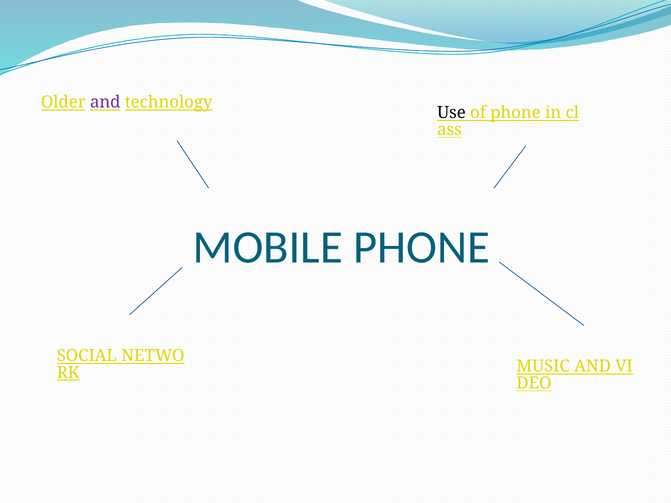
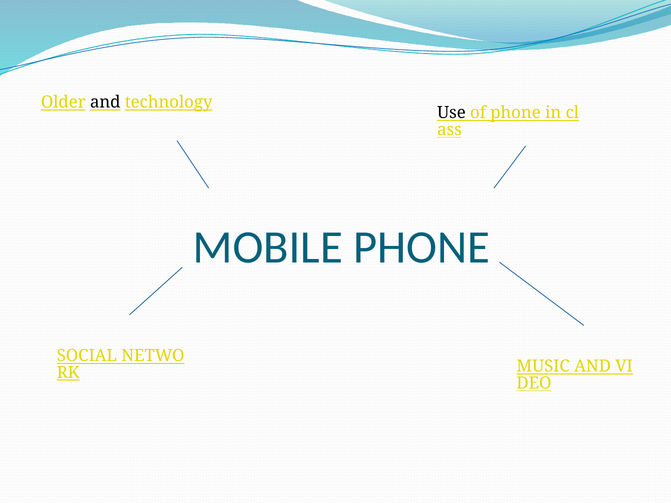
and at (105, 102) colour: purple -> black
